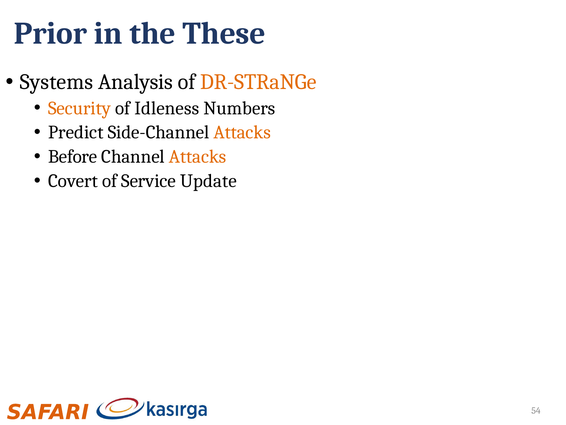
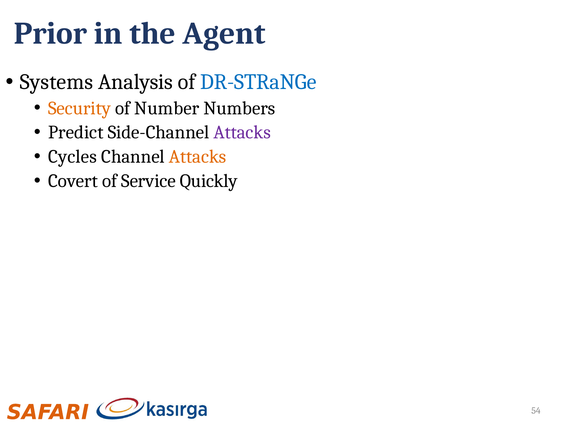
These: These -> Agent
DR-STRaNGe colour: orange -> blue
Idleness: Idleness -> Number
Attacks at (242, 132) colour: orange -> purple
Before: Before -> Cycles
Update: Update -> Quickly
